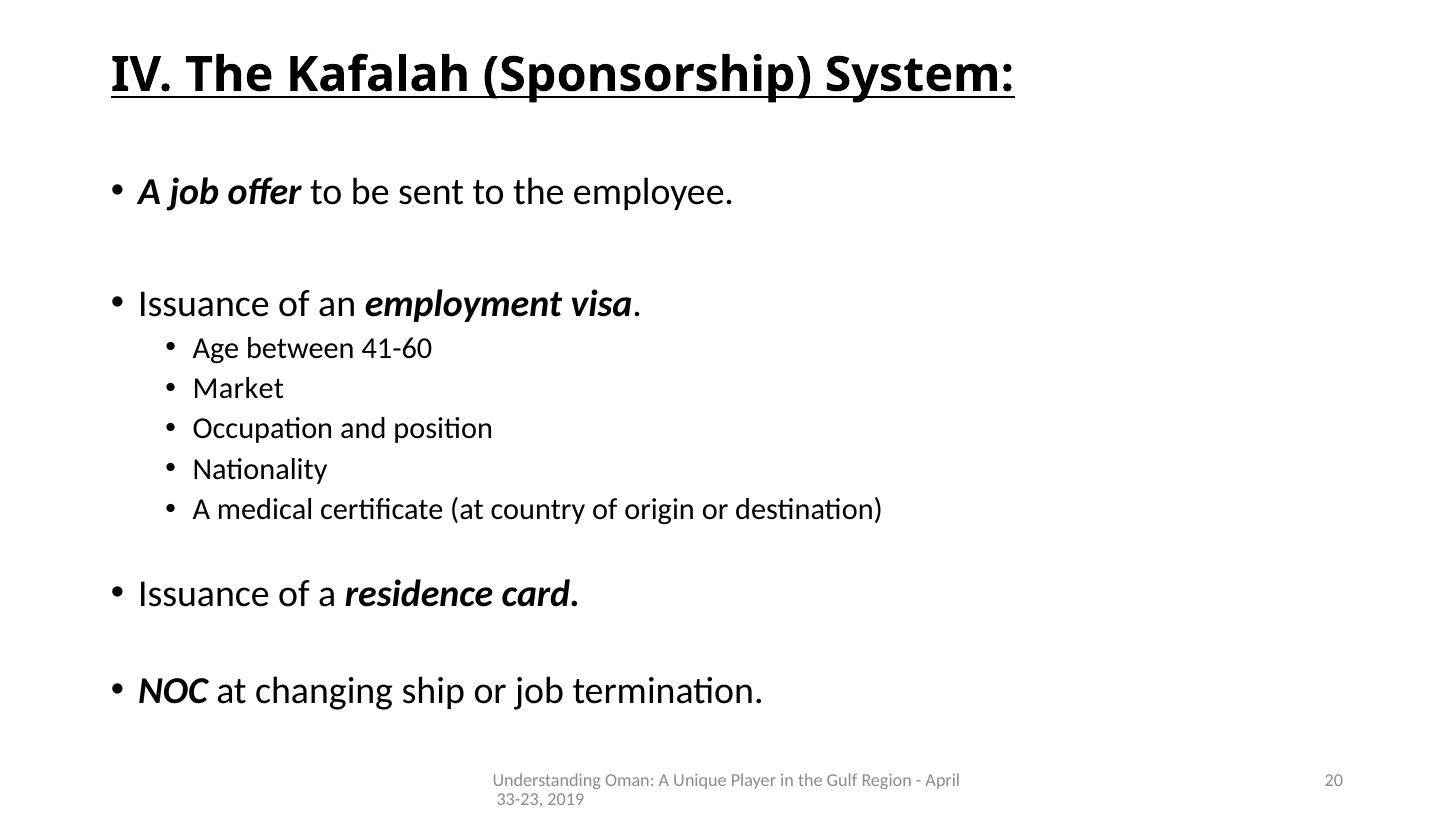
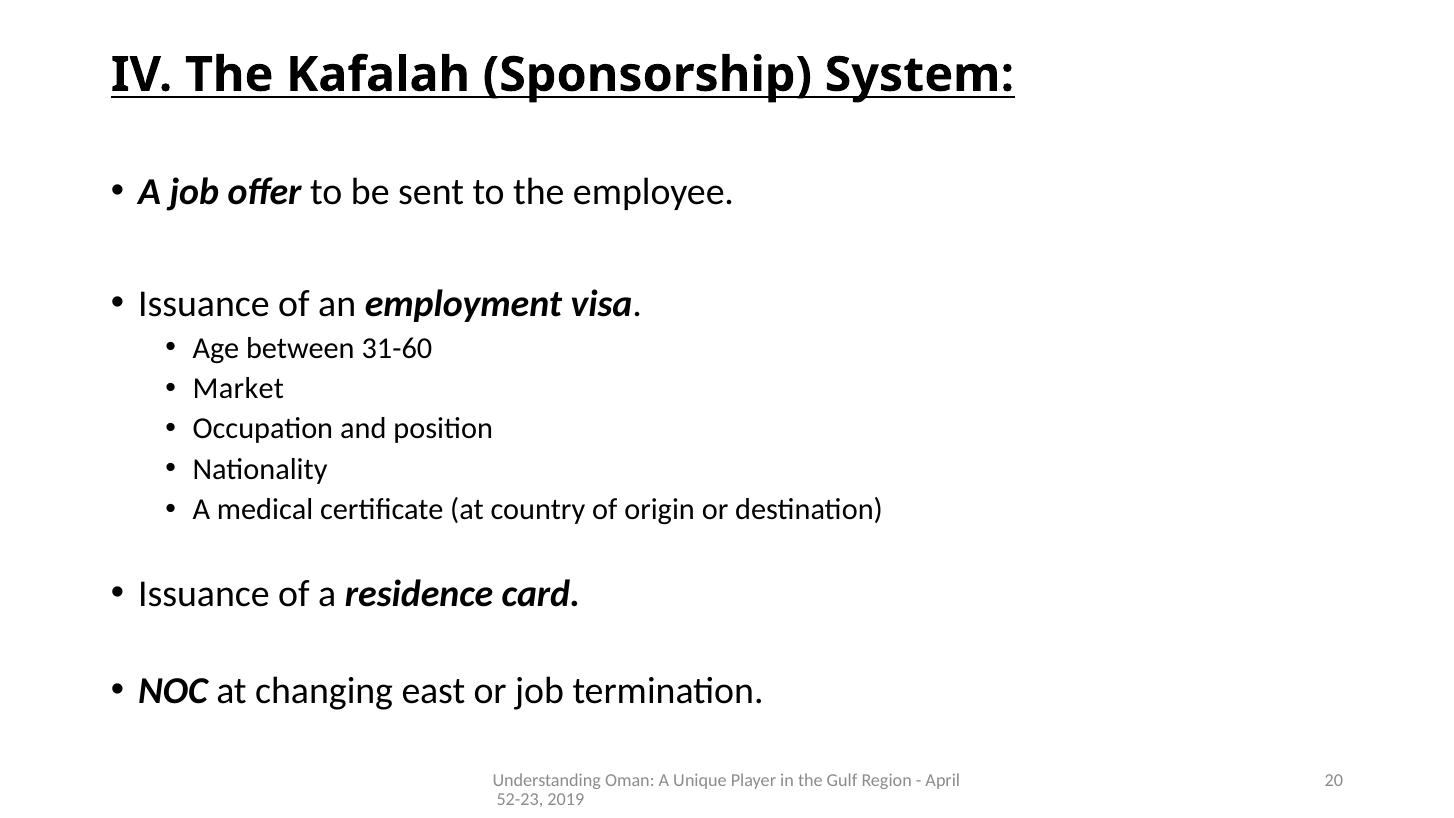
41-60: 41-60 -> 31-60
ship: ship -> east
33-23: 33-23 -> 52-23
